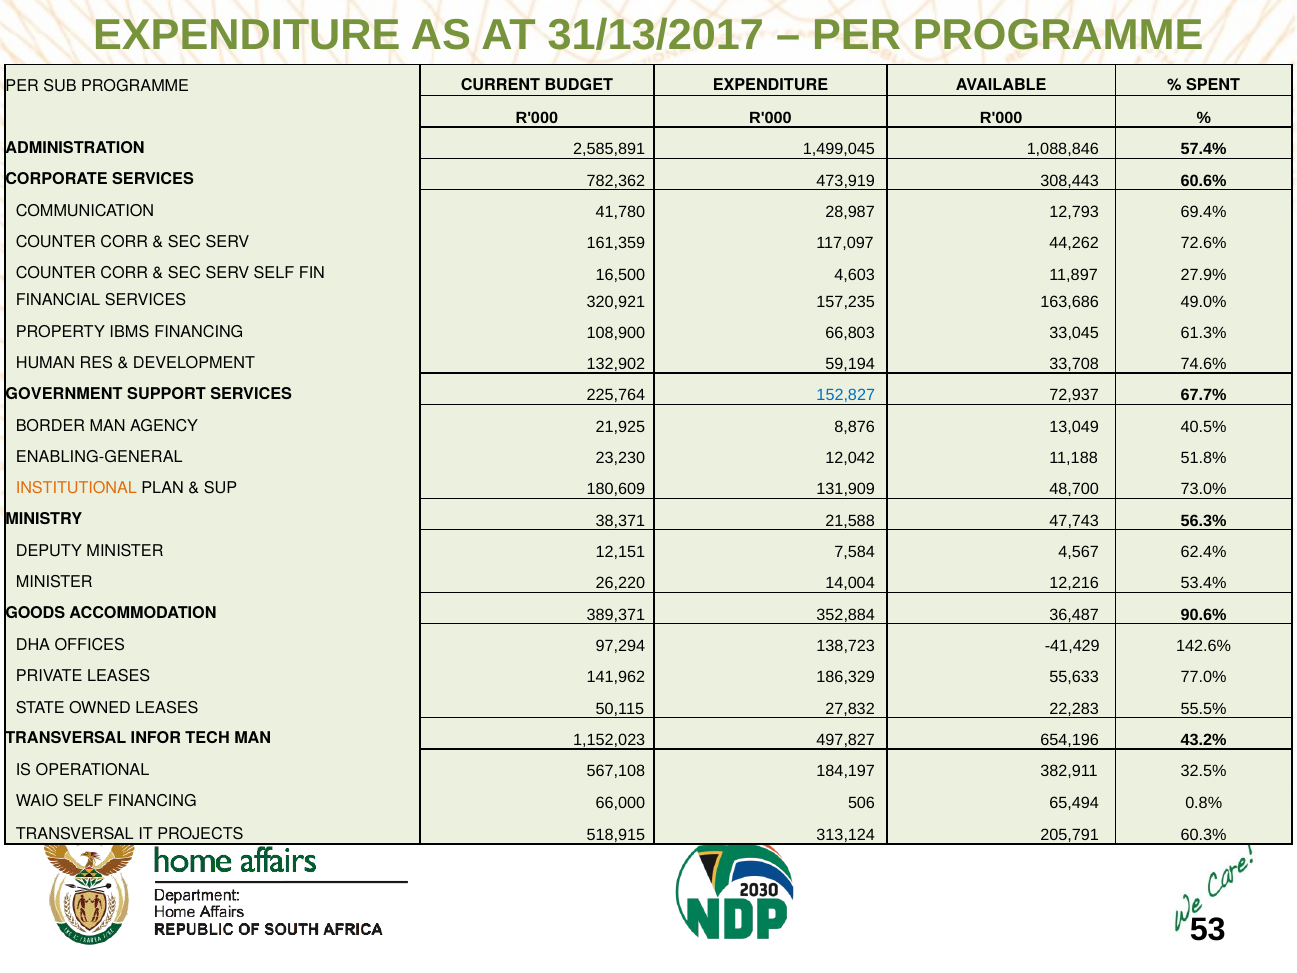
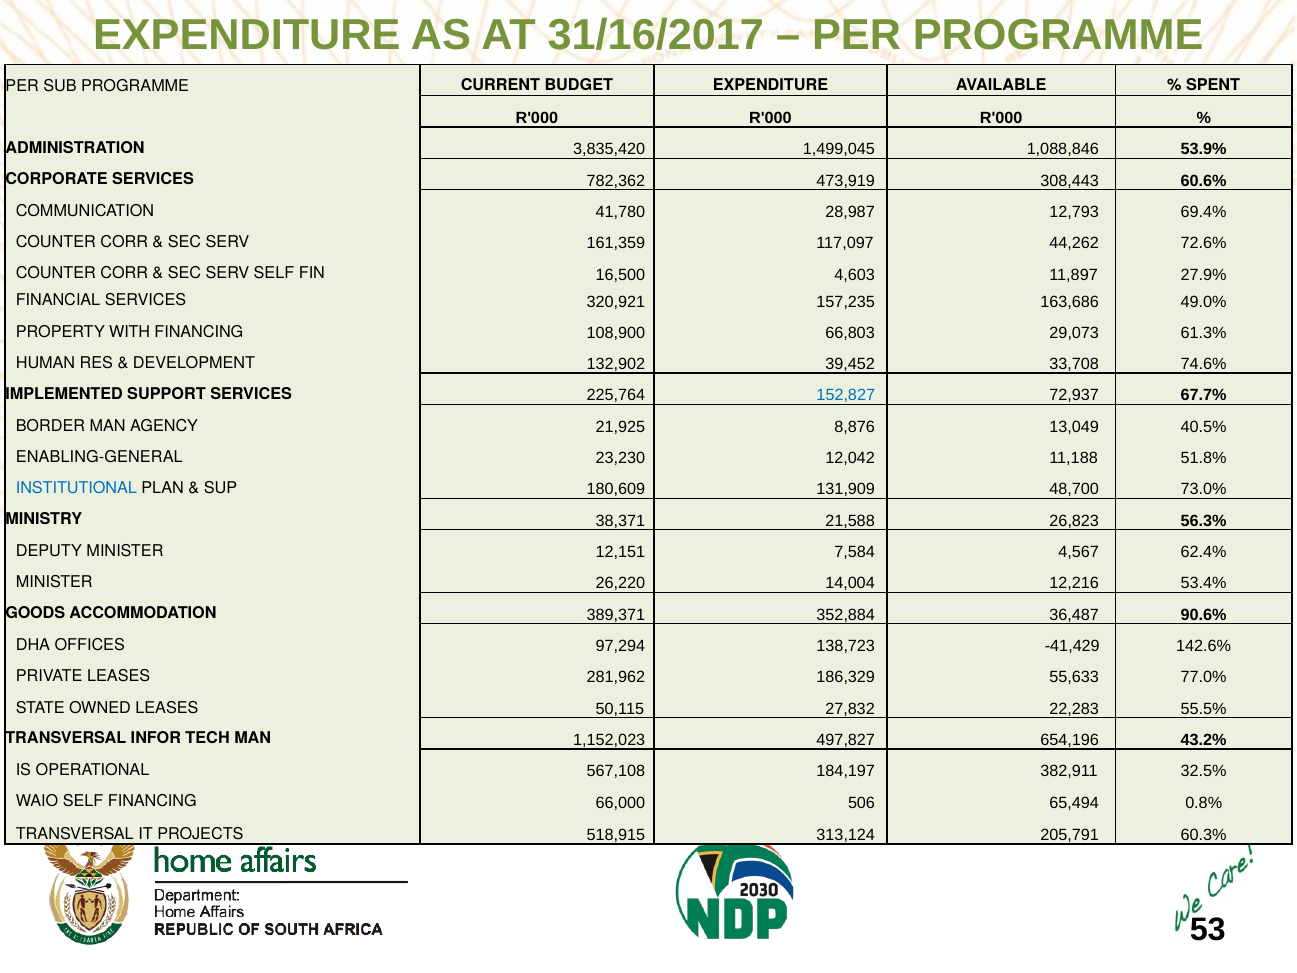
31/13/2017: 31/13/2017 -> 31/16/2017
2,585,891: 2,585,891 -> 3,835,420
57.4%: 57.4% -> 53.9%
IBMS: IBMS -> WITH
33,045: 33,045 -> 29,073
59,194: 59,194 -> 39,452
GOVERNMENT: GOVERNMENT -> IMPLEMENTED
INSTITUTIONAL colour: orange -> blue
47,743: 47,743 -> 26,823
141,962: 141,962 -> 281,962
